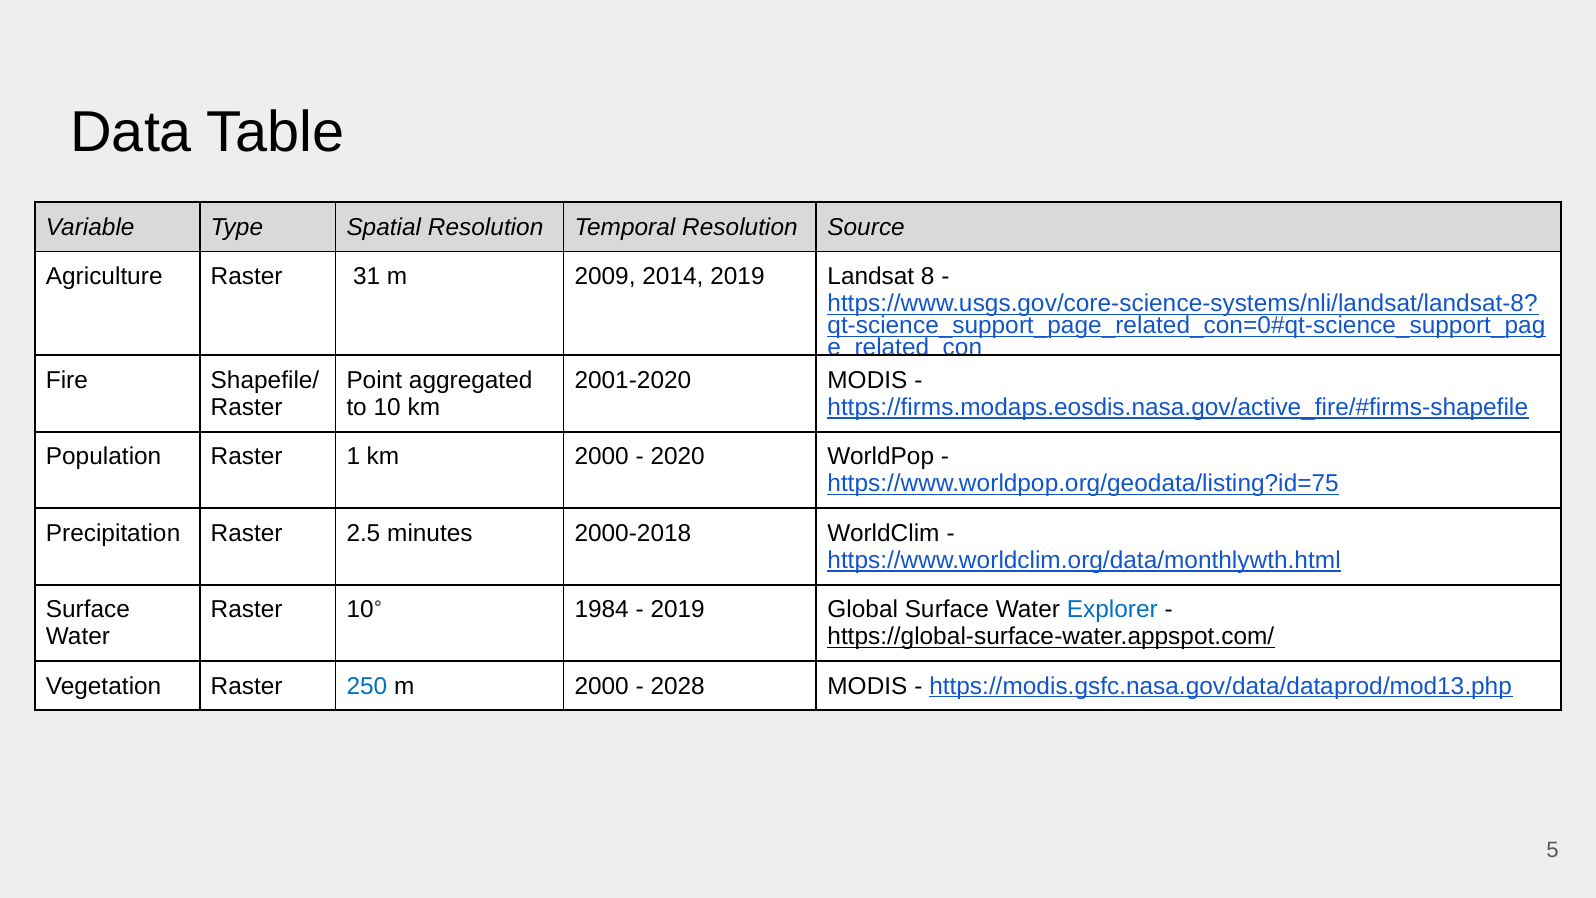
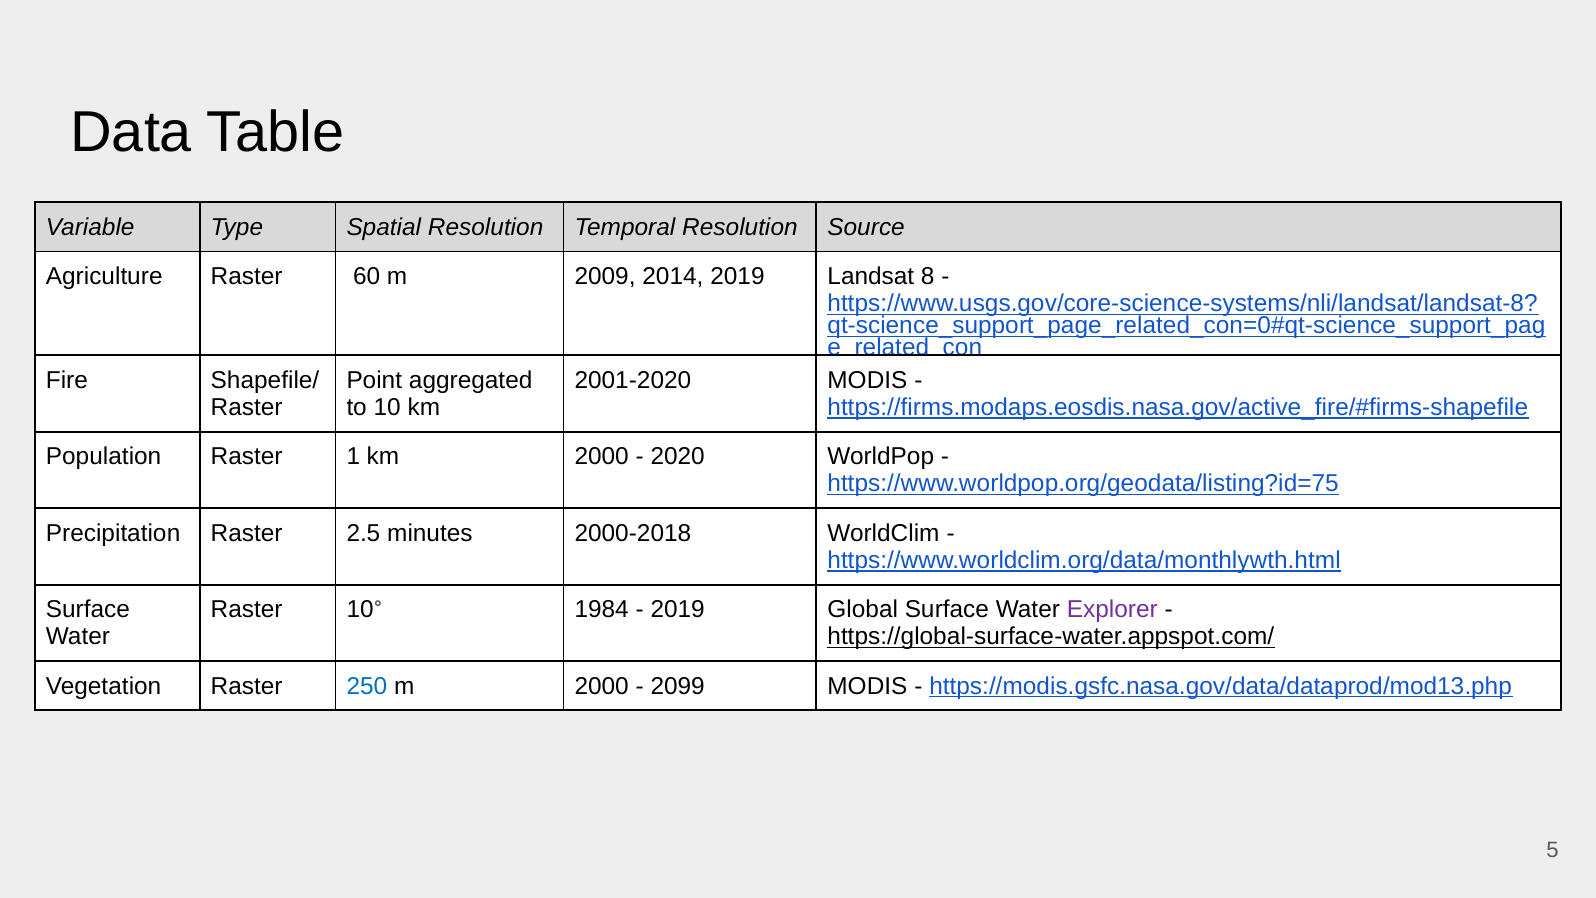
31: 31 -> 60
Explorer colour: blue -> purple
2028: 2028 -> 2099
